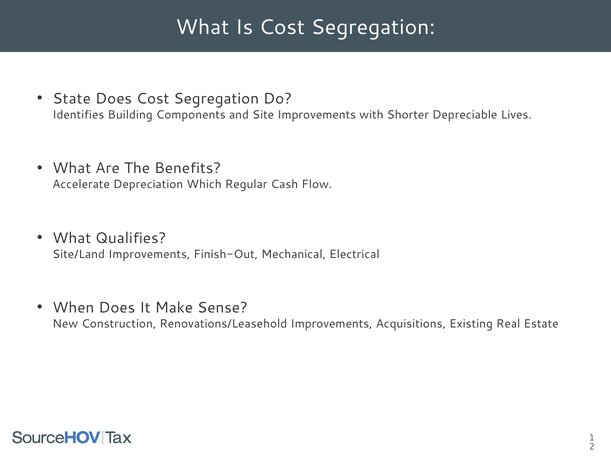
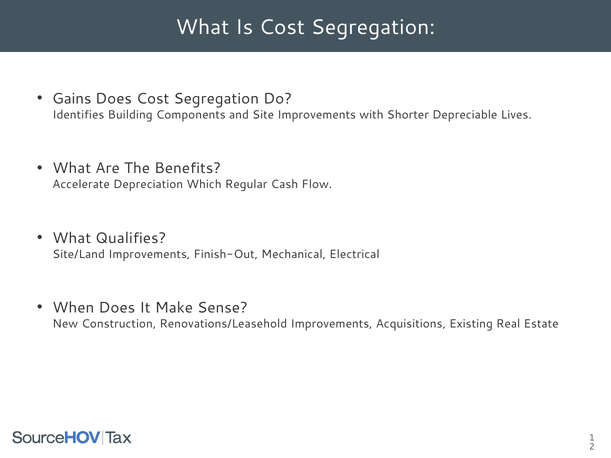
State: State -> Gains
